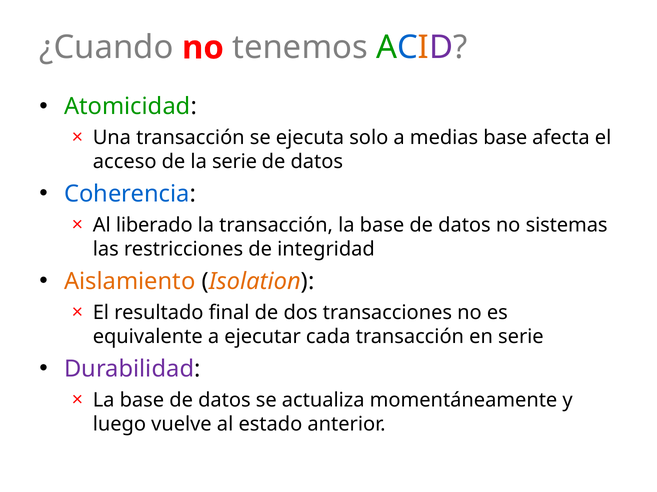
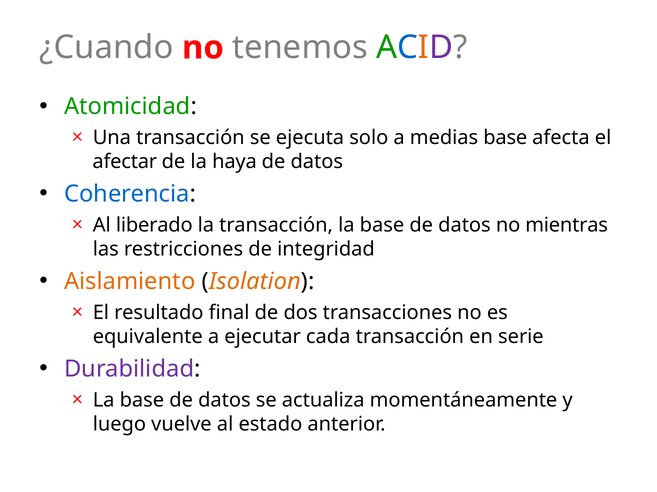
acceso: acceso -> afectar
la serie: serie -> haya
sistemas: sistemas -> mientras
